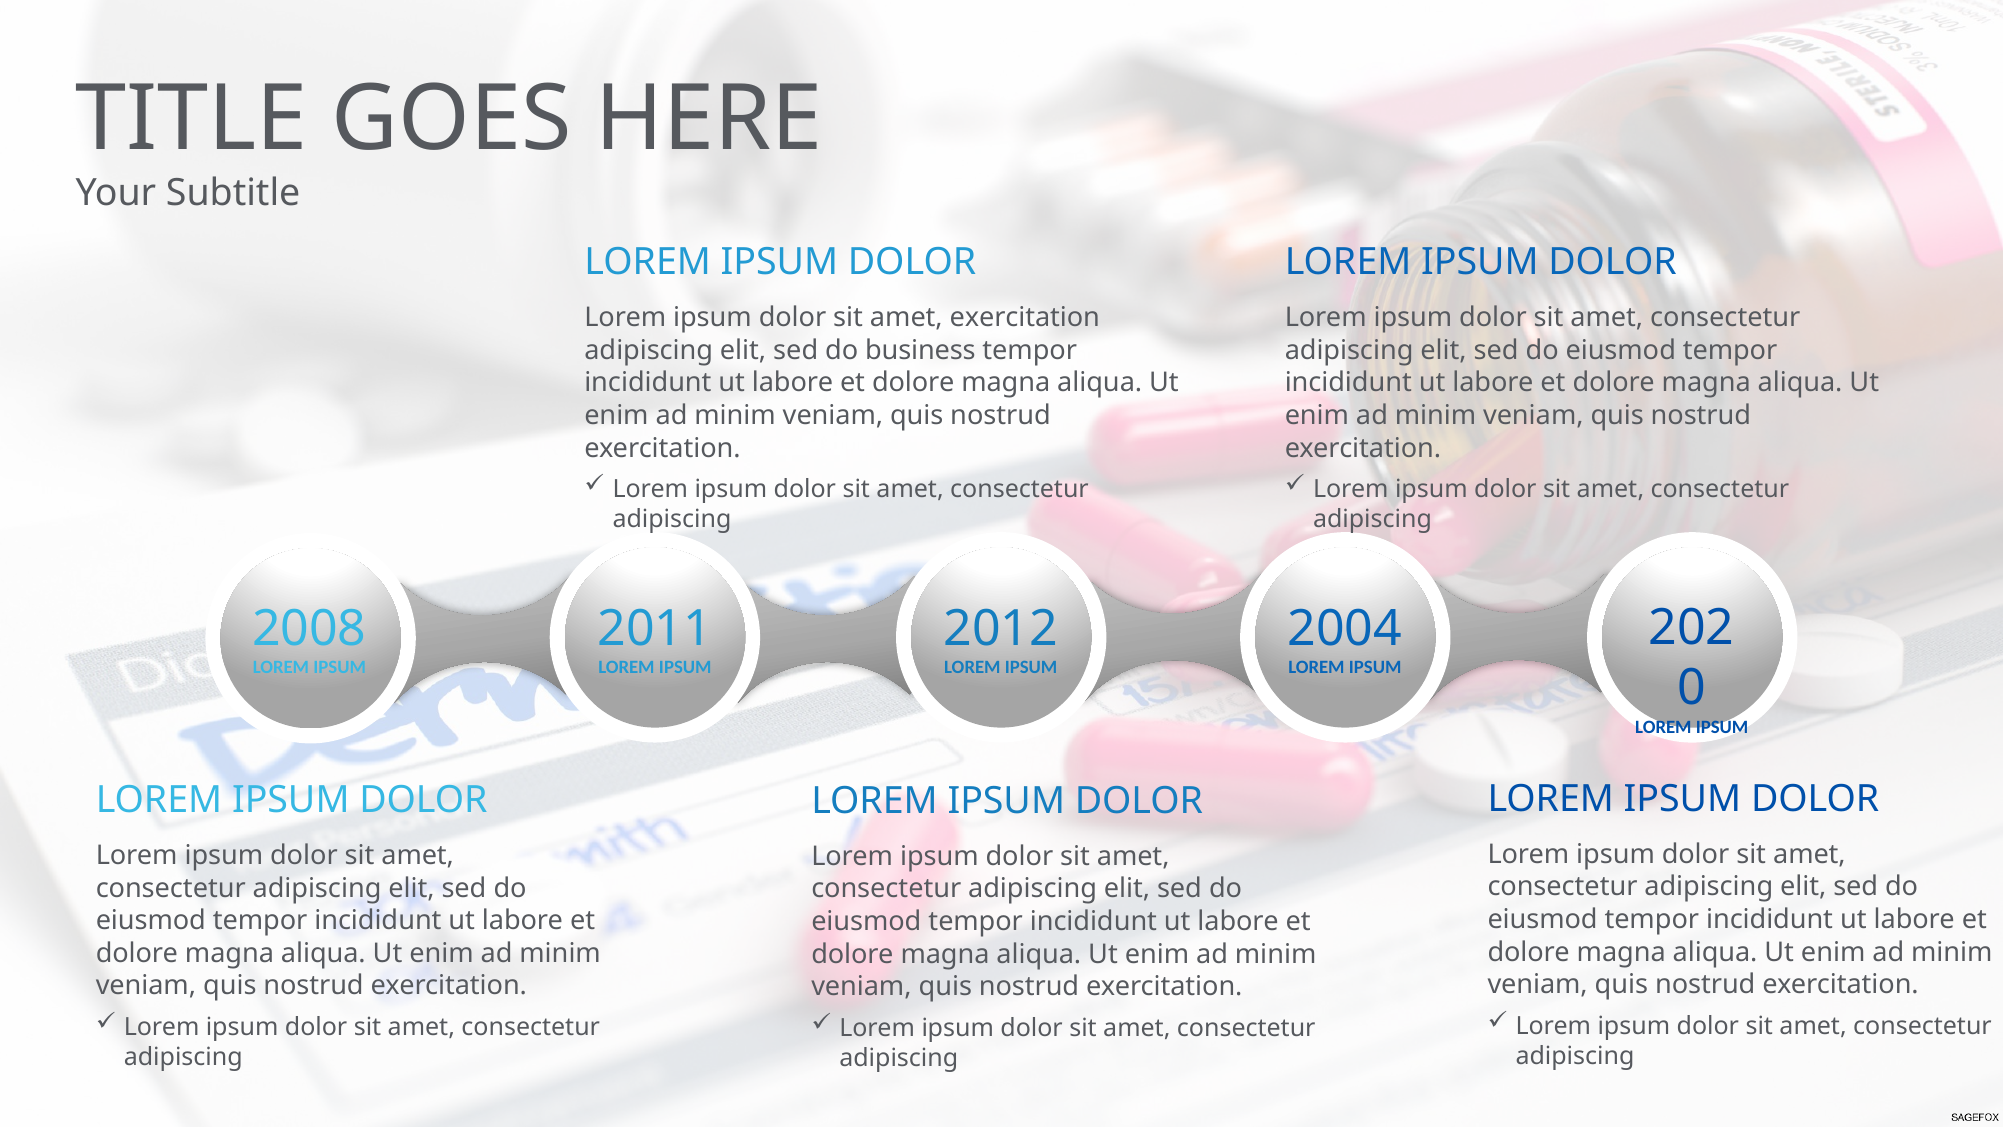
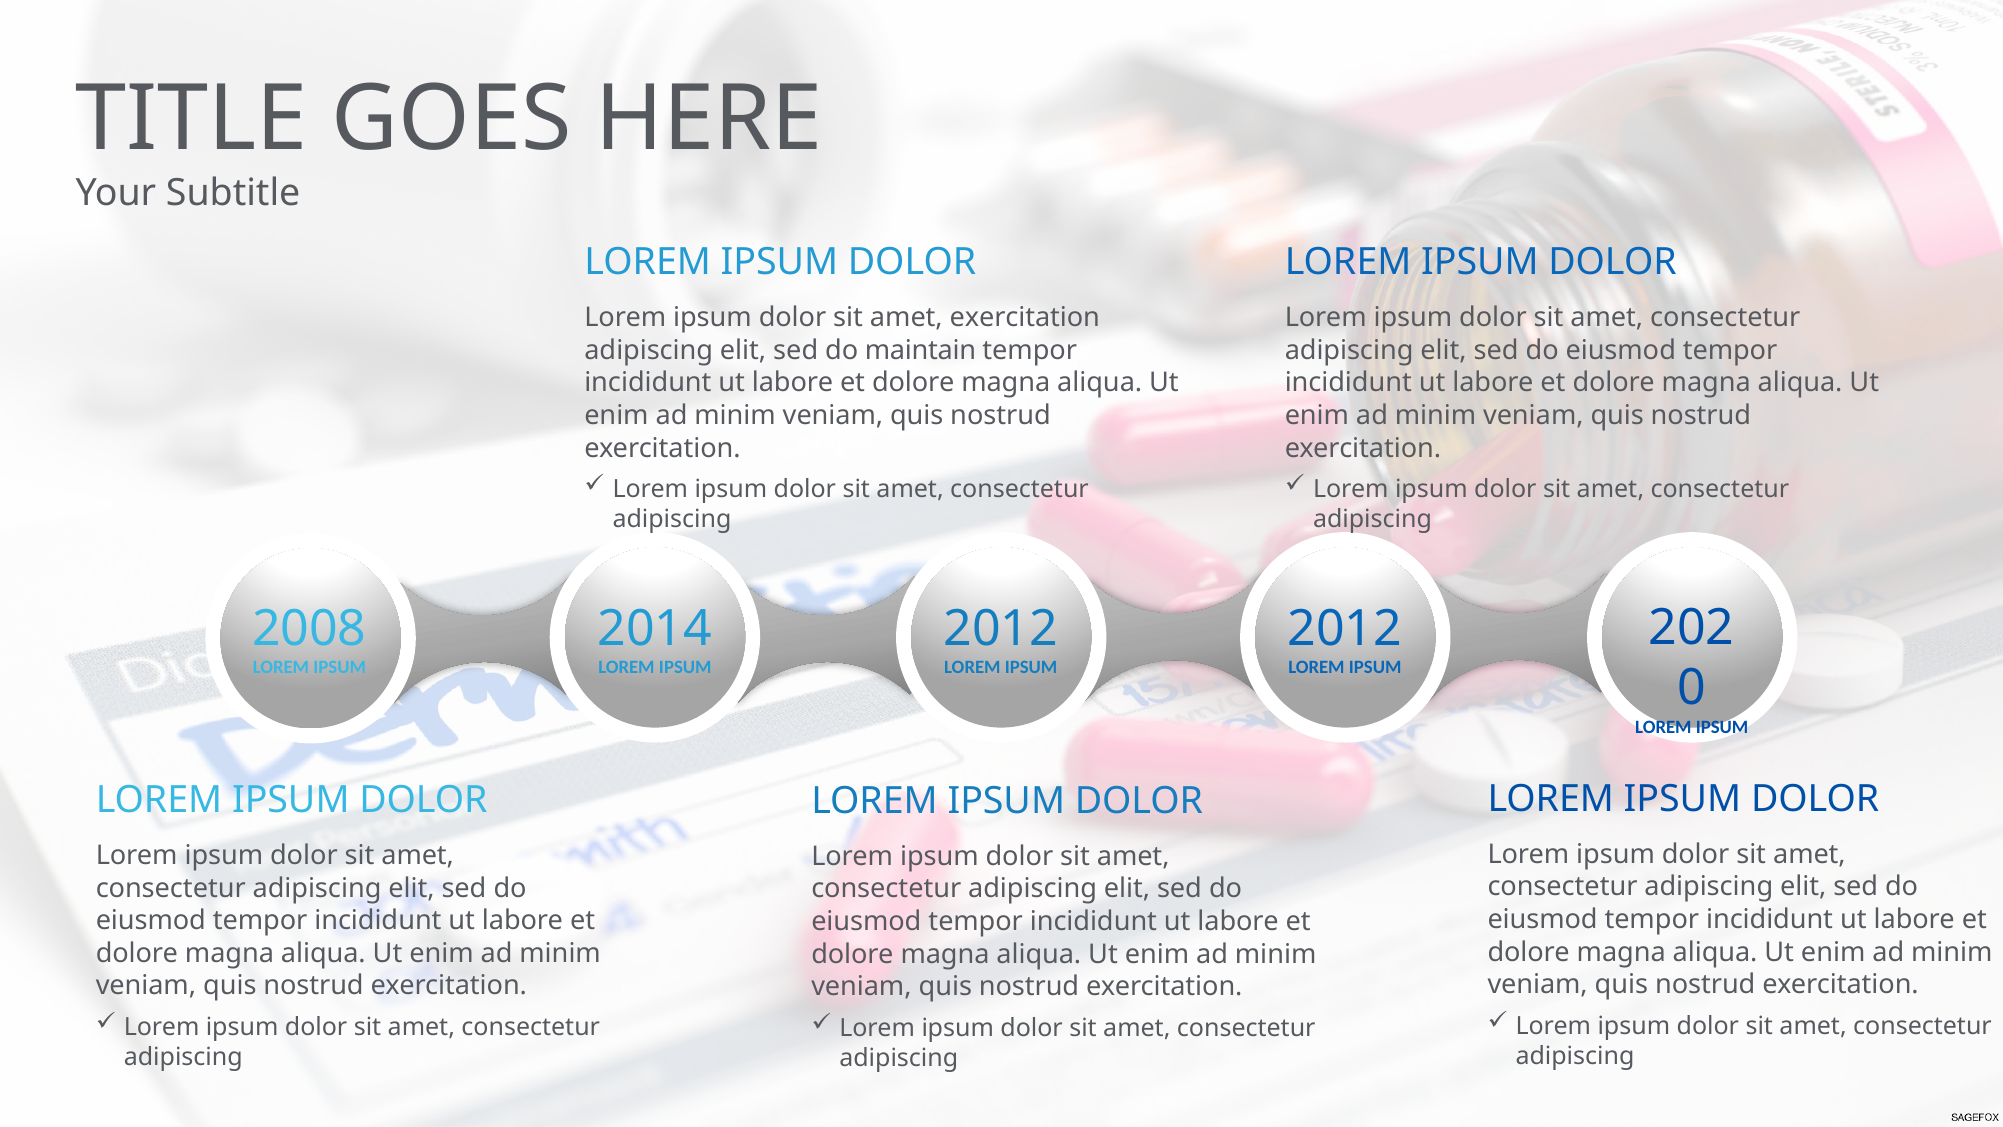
business: business -> maintain
2011: 2011 -> 2014
2004 at (1345, 628): 2004 -> 2012
